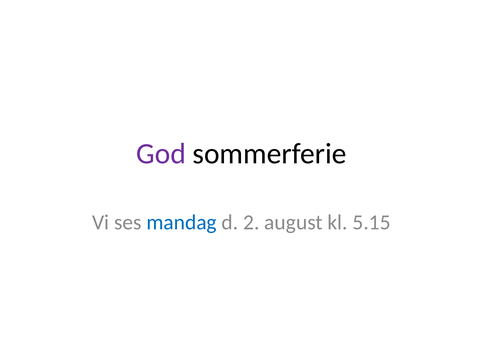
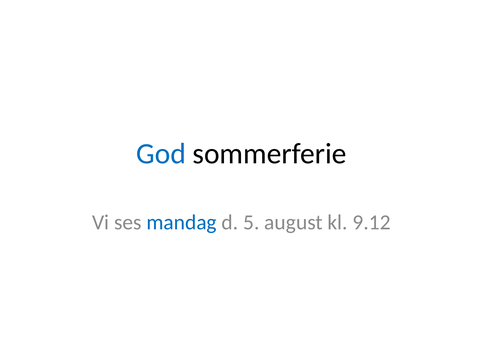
God colour: purple -> blue
2: 2 -> 5
5.15: 5.15 -> 9.12
